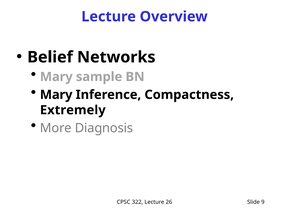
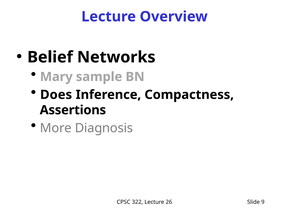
Mary at (56, 95): Mary -> Does
Extremely: Extremely -> Assertions
